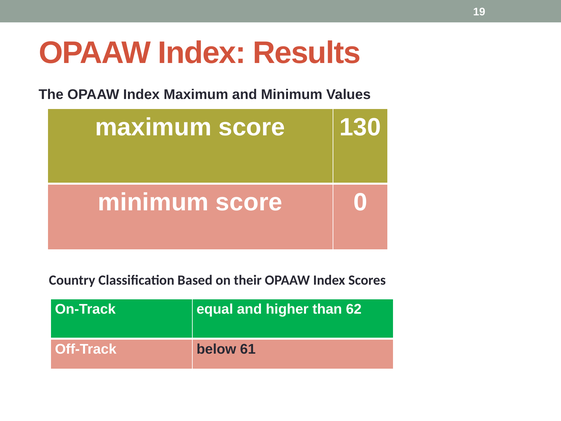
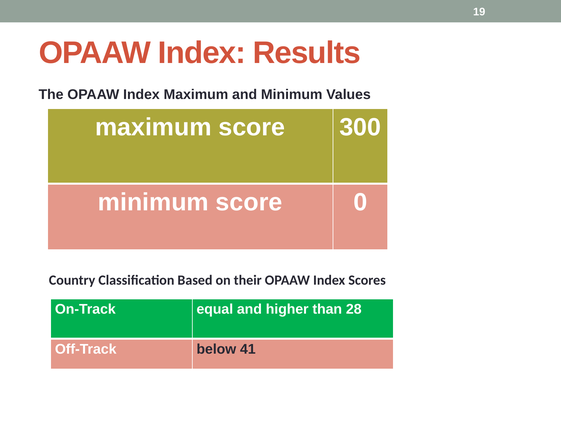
130: 130 -> 300
62: 62 -> 28
61: 61 -> 41
